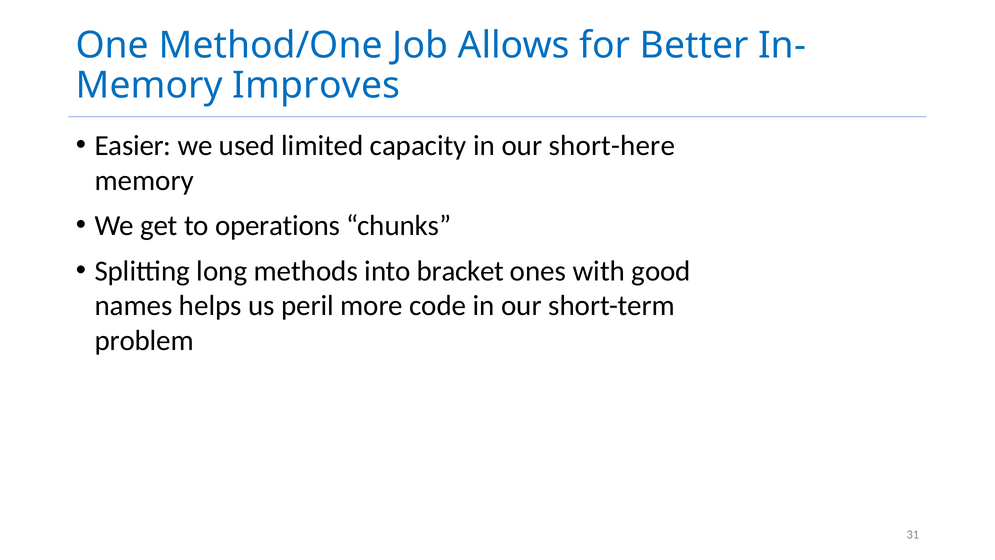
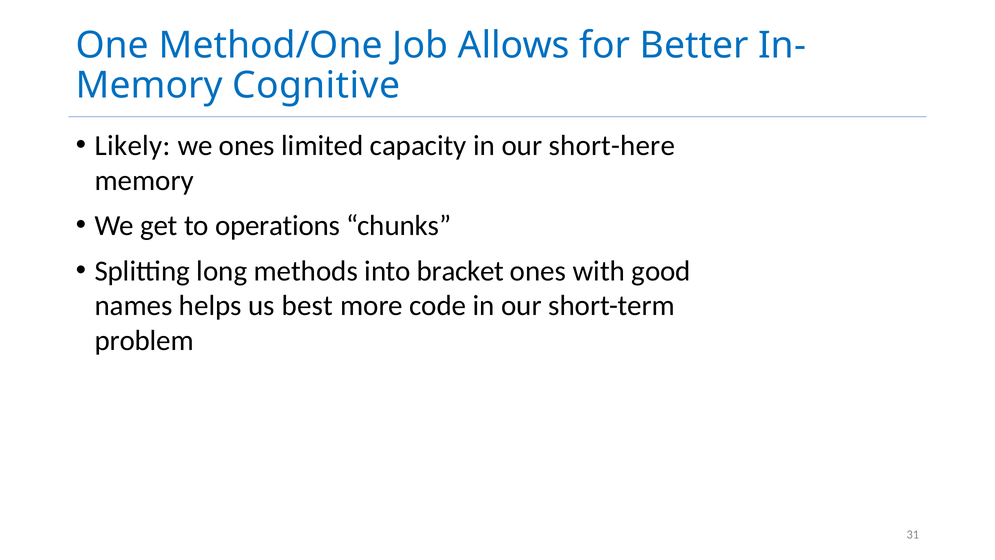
Improves: Improves -> Cognitive
Easier: Easier -> Likely
we used: used -> ones
peril: peril -> best
